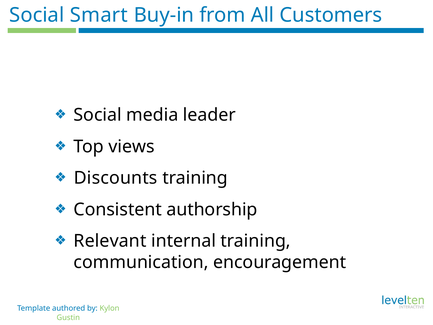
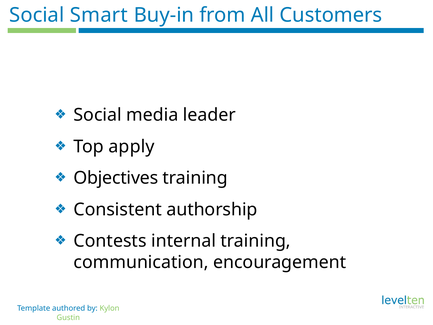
views: views -> apply
Discounts: Discounts -> Objectives
Relevant: Relevant -> Contests
